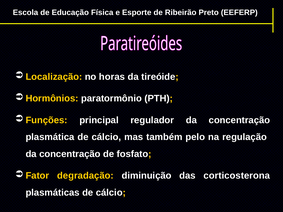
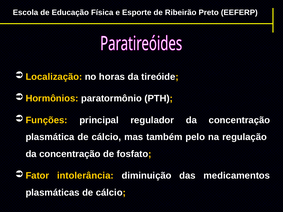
degradação: degradação -> intolerância
corticosterona: corticosterona -> medicamentos
